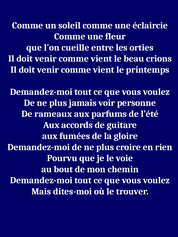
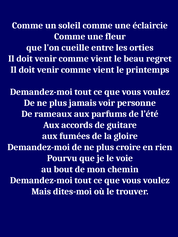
crions: crions -> regret
